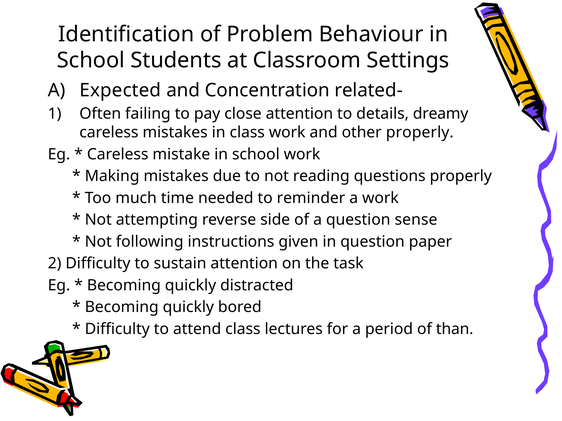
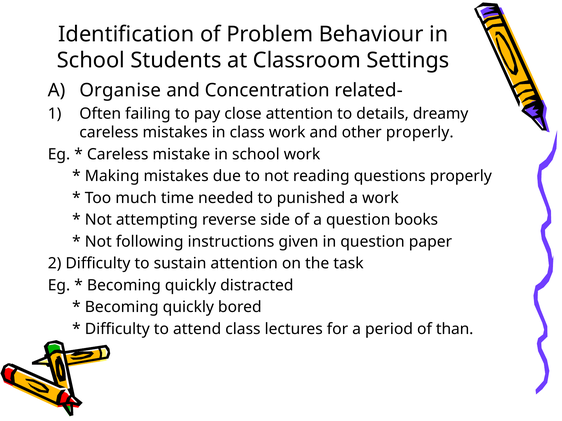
Expected: Expected -> Organise
reminder: reminder -> punished
sense: sense -> books
